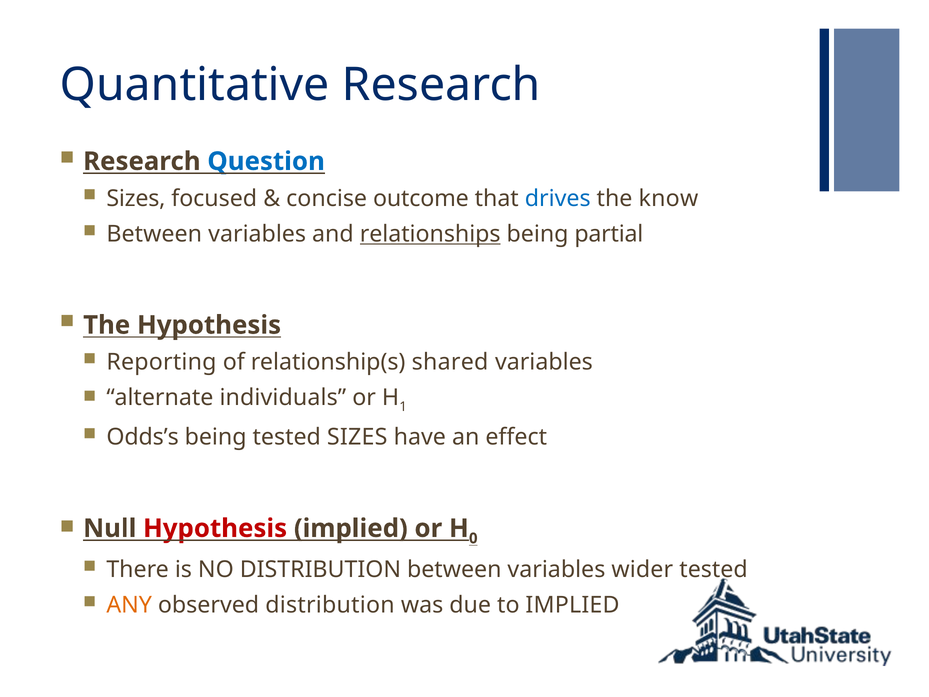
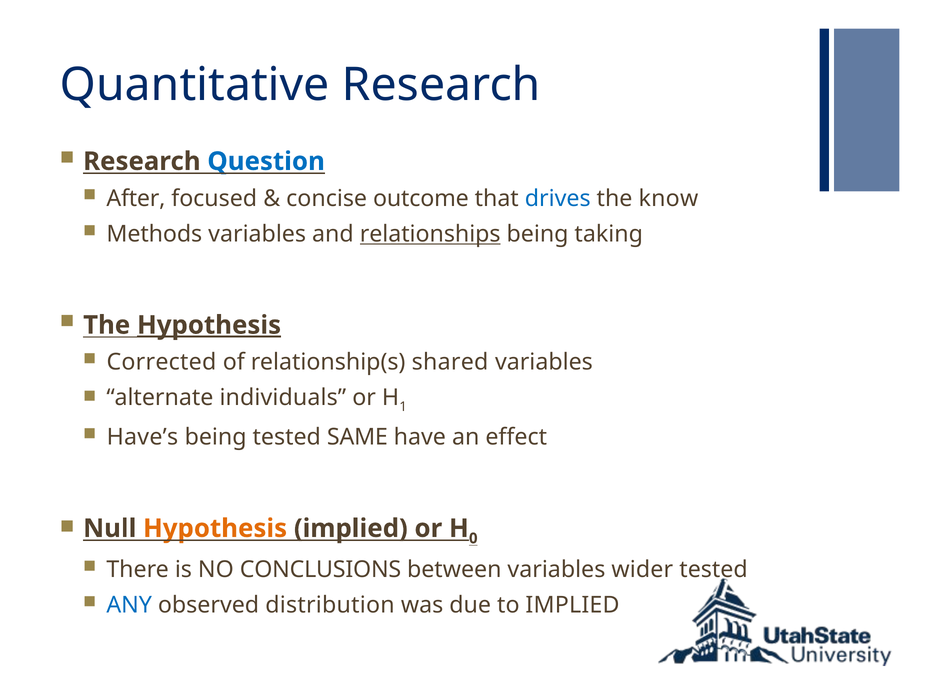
Sizes at (136, 198): Sizes -> After
Between at (154, 234): Between -> Methods
partial: partial -> taking
Hypothesis at (209, 325) underline: none -> present
Reporting: Reporting -> Corrected
Odds’s: Odds’s -> Have’s
tested SIZES: SIZES -> SAME
Hypothesis at (215, 528) colour: red -> orange
NO DISTRIBUTION: DISTRIBUTION -> CONCLUSIONS
ANY colour: orange -> blue
